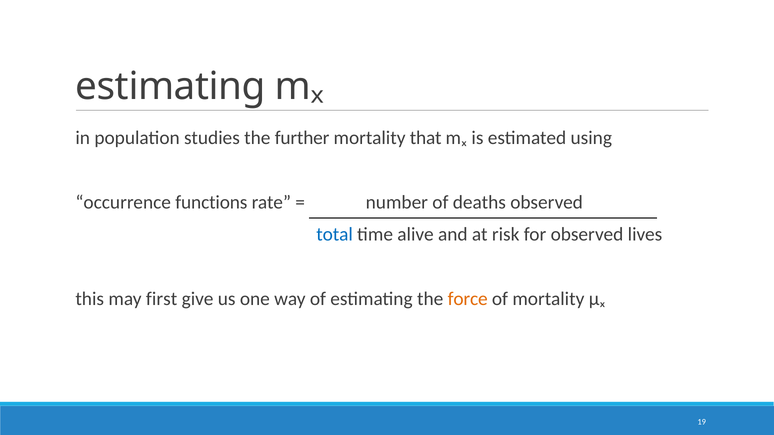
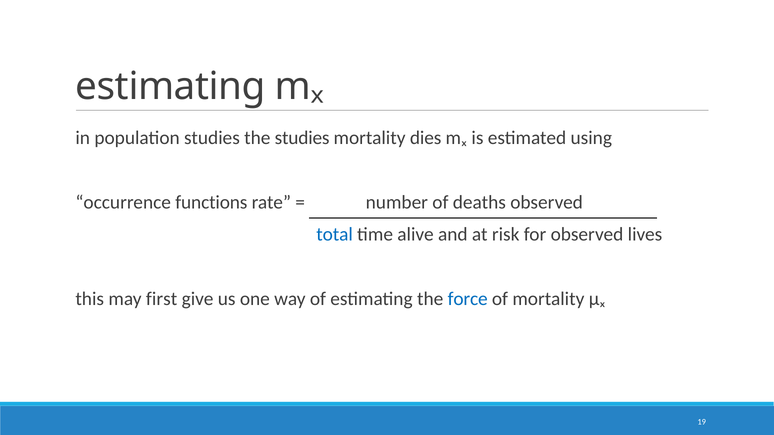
the further: further -> studies
that: that -> dies
force colour: orange -> blue
